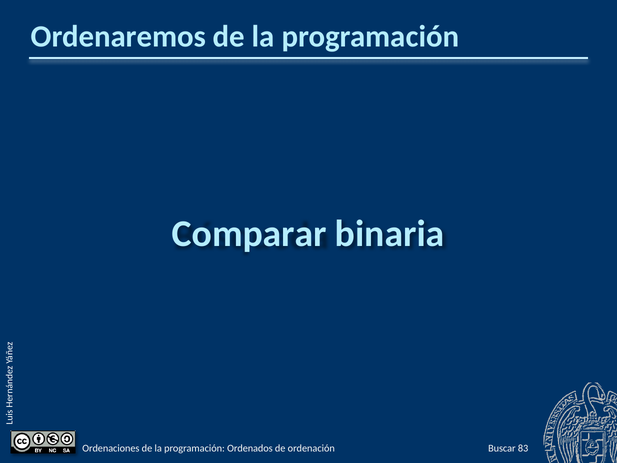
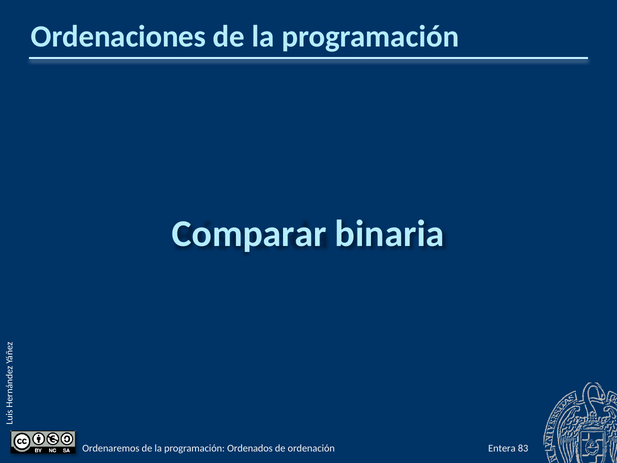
Ordenaremos: Ordenaremos -> Ordenaciones
Buscar: Buscar -> Entera
Ordenaciones: Ordenaciones -> Ordenaremos
